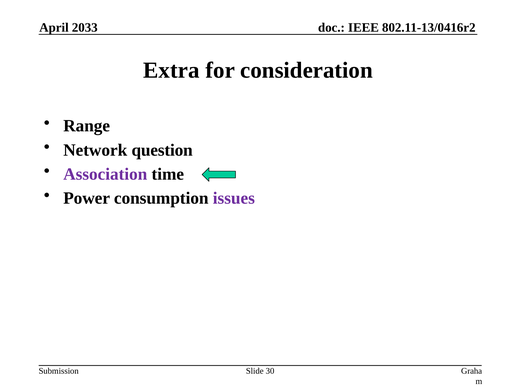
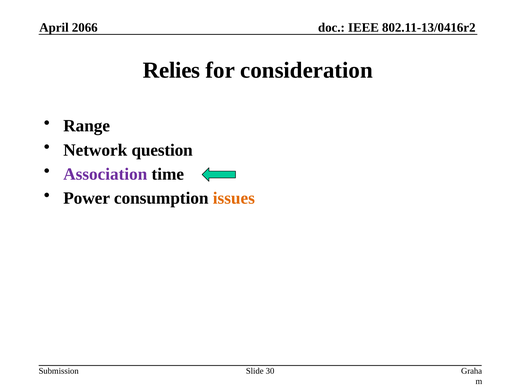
2033: 2033 -> 2066
Extra: Extra -> Relies
issues colour: purple -> orange
